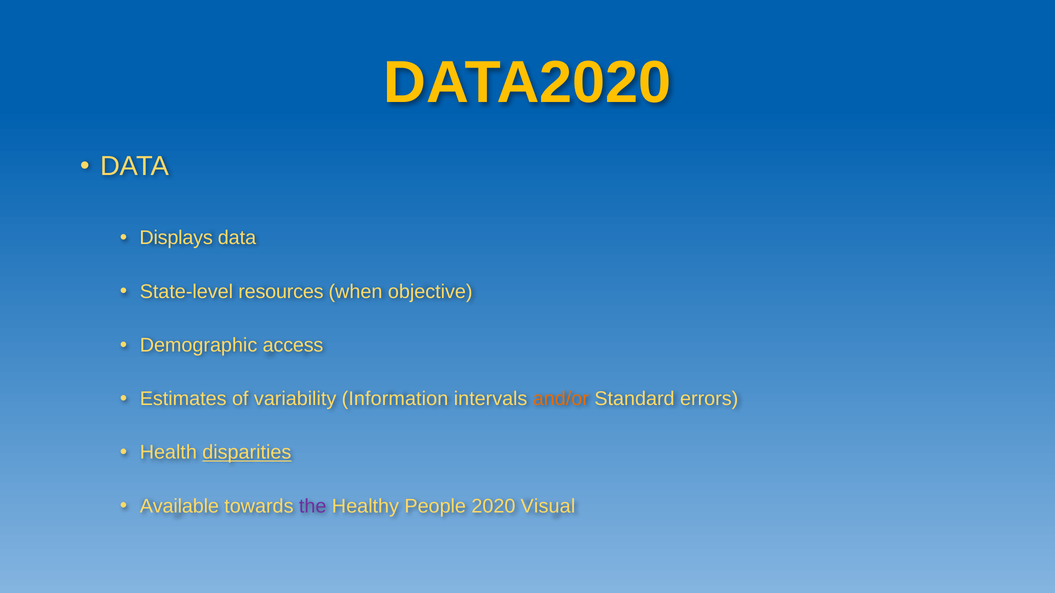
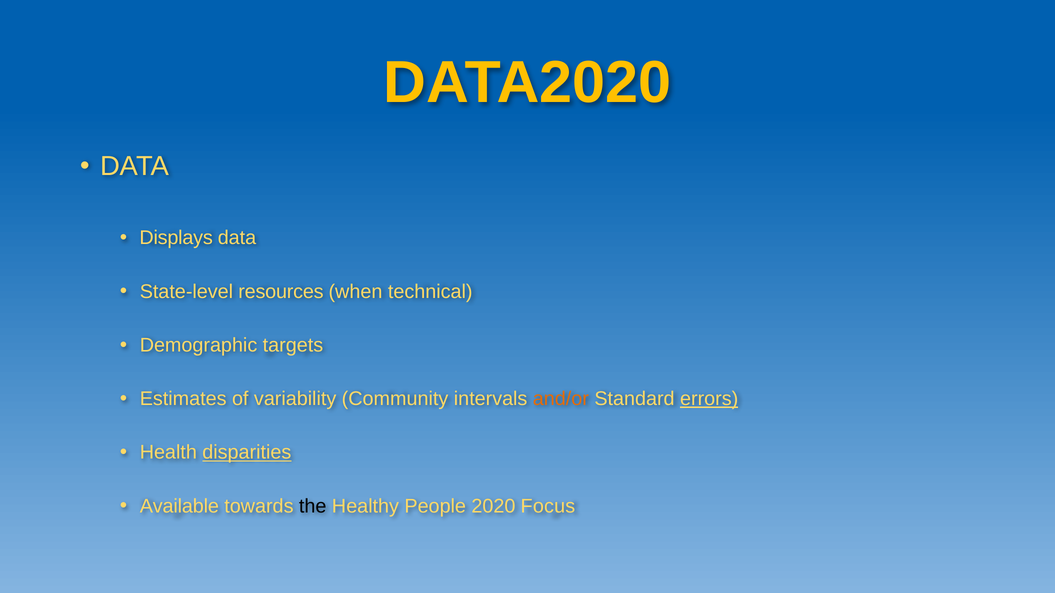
objective: objective -> technical
access: access -> targets
Information: Information -> Community
errors underline: none -> present
the colour: purple -> black
Visual: Visual -> Focus
